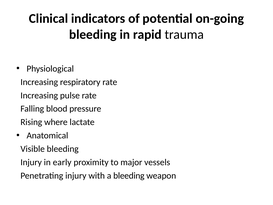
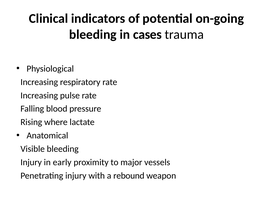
rapid: rapid -> cases
a bleeding: bleeding -> rebound
